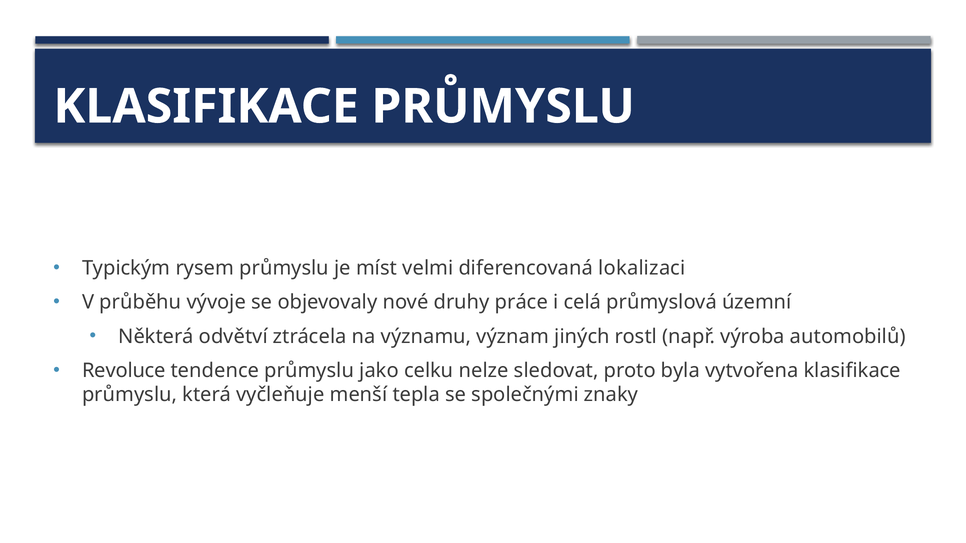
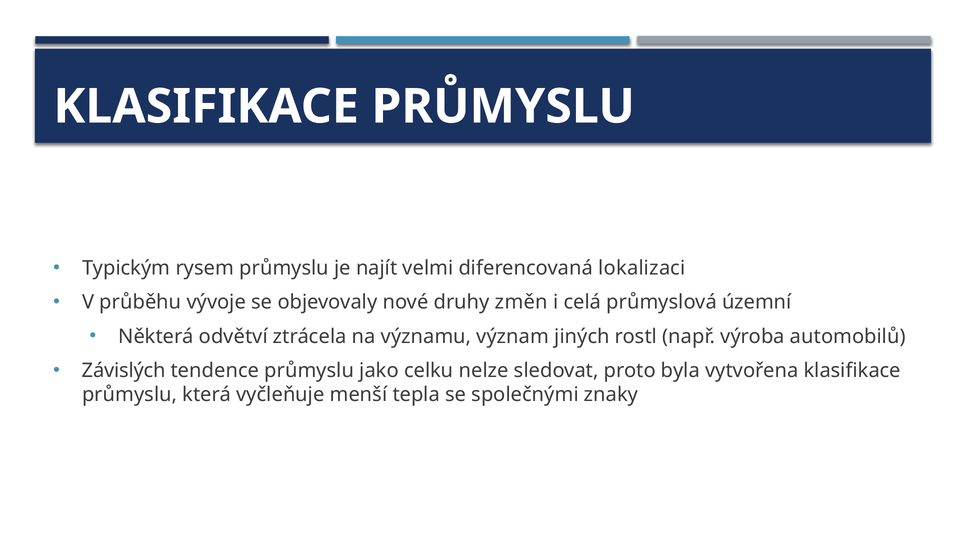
míst: míst -> najít
práce: práce -> změn
Revoluce: Revoluce -> Závislých
